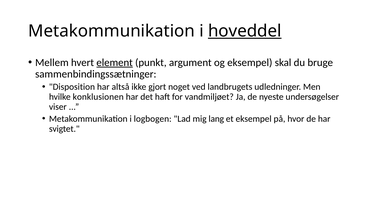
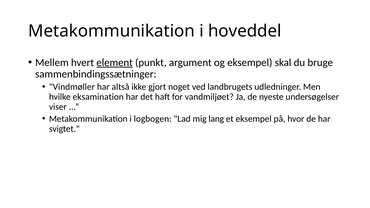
hoveddel underline: present -> none
Disposition: Disposition -> Vindmøller
konklusionen: konklusionen -> eksamination
